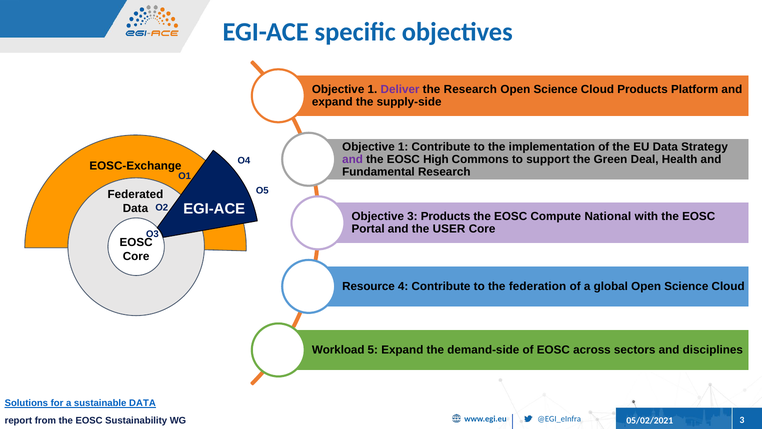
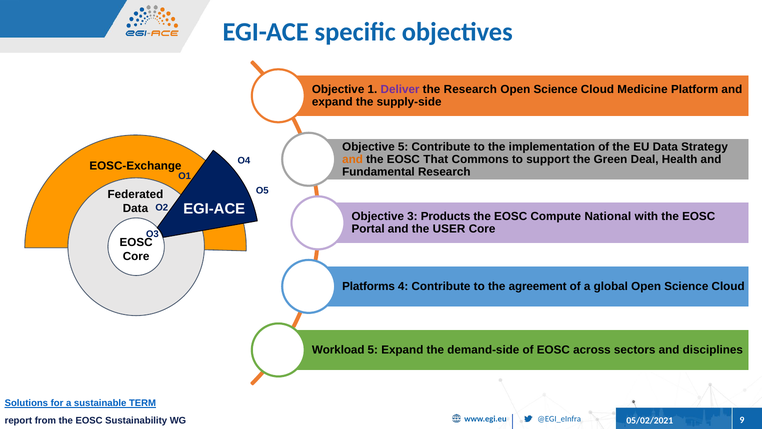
Cloud Products: Products -> Medicine
1 at (403, 147): 1 -> 5
and at (353, 159) colour: purple -> orange
High: High -> That
Resource: Resource -> Platforms
federation: federation -> agreement
sustainable DATA: DATA -> TERM
3 at (742, 420): 3 -> 9
